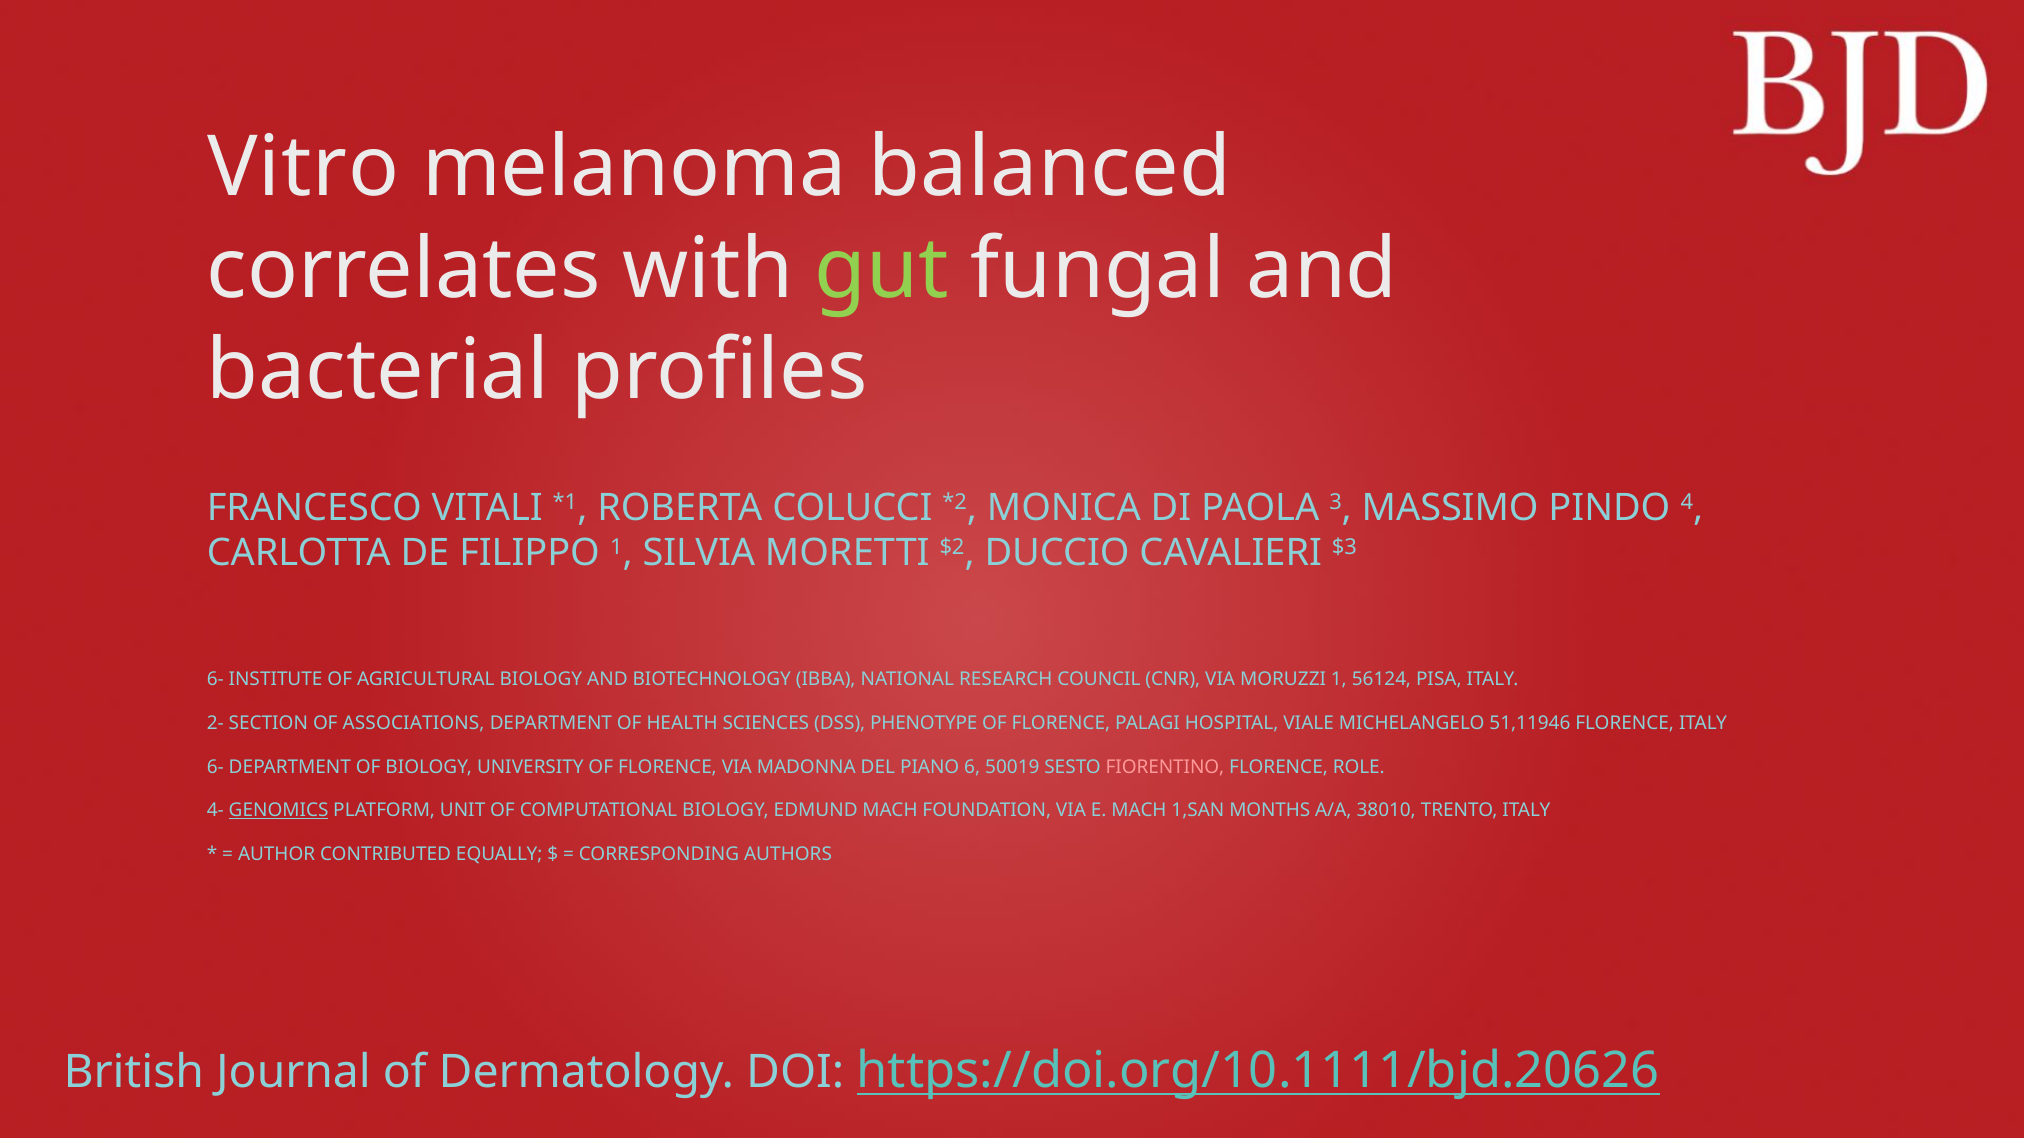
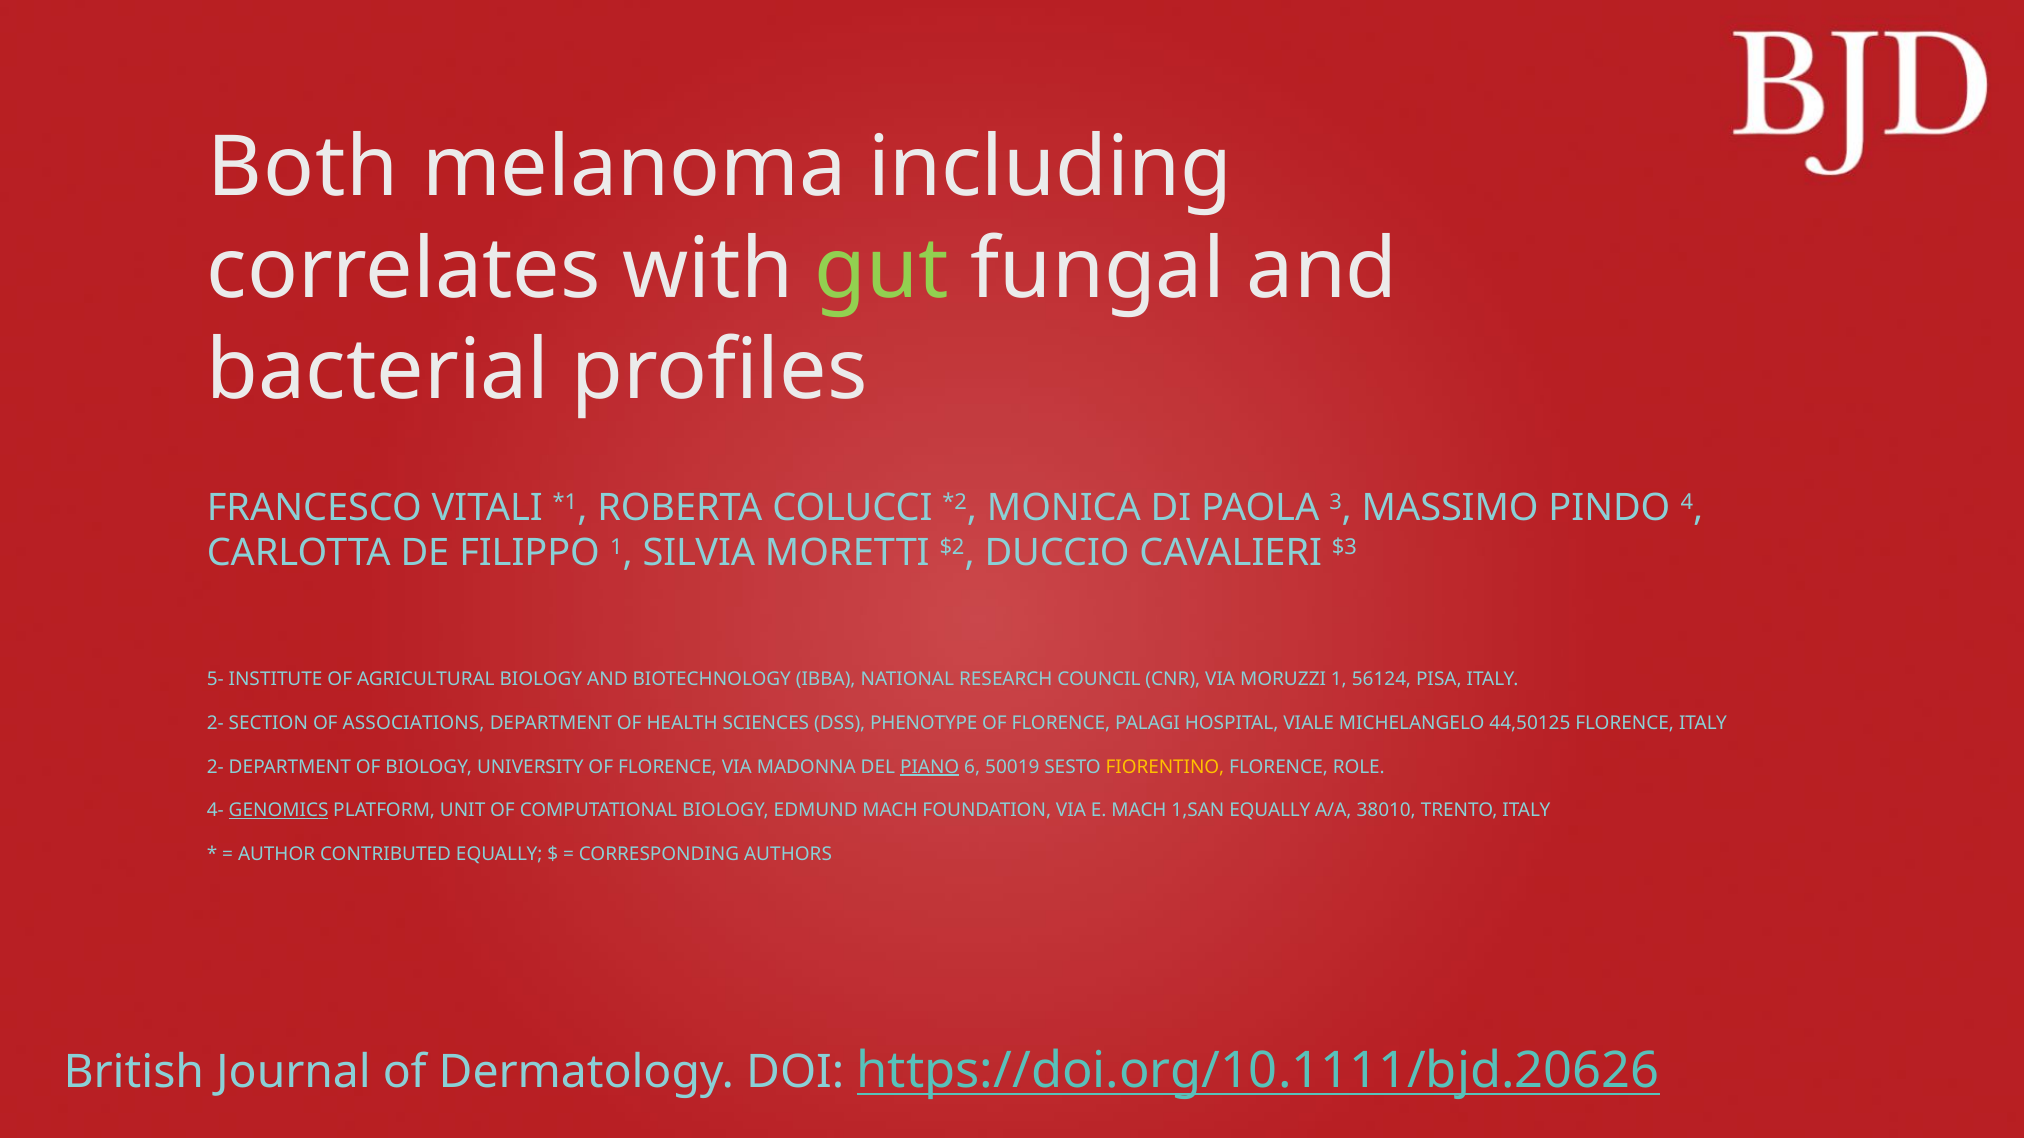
Vitro: Vitro -> Both
balanced: balanced -> including
6- at (215, 679): 6- -> 5-
51,11946: 51,11946 -> 44,50125
6- at (215, 767): 6- -> 2-
PIANO underline: none -> present
FIORENTINO colour: pink -> yellow
1,SAN MONTHS: MONTHS -> EQUALLY
